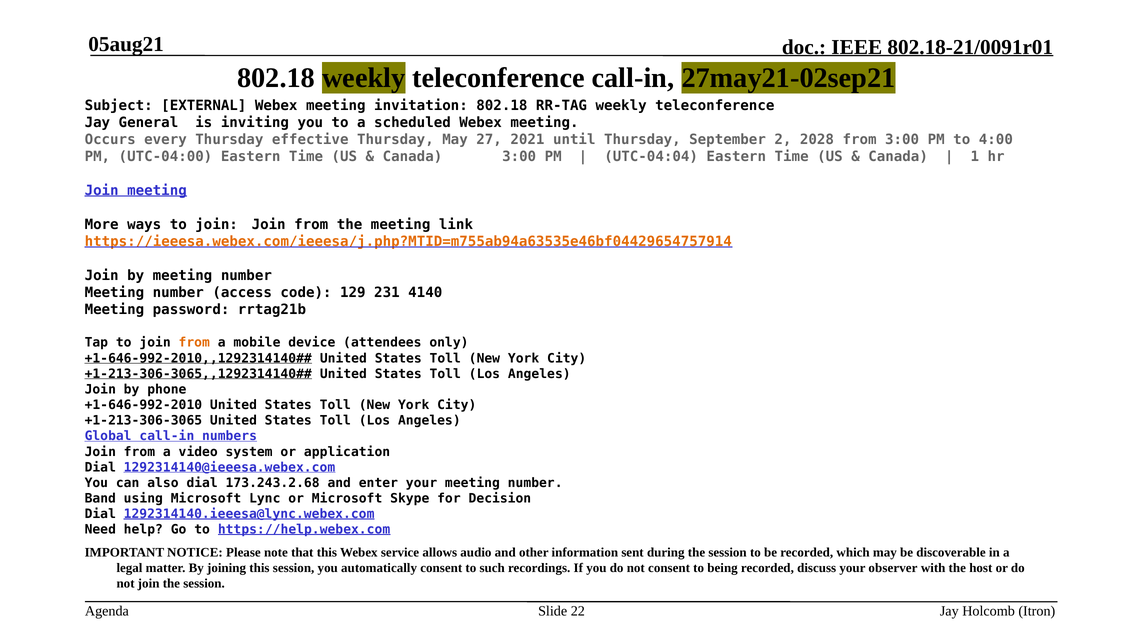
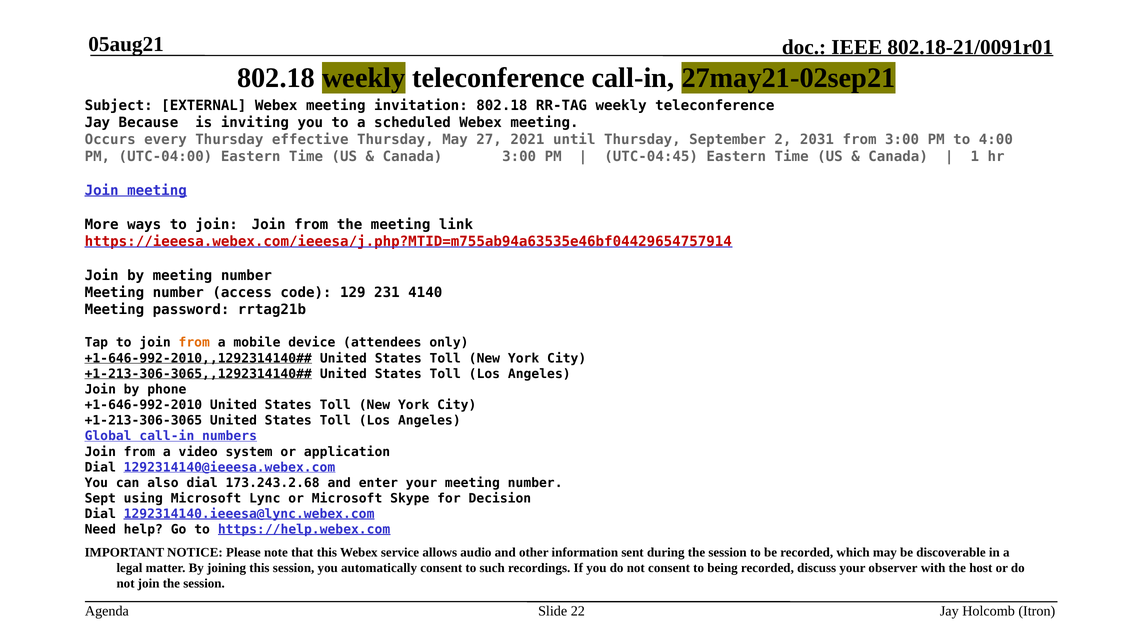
General: General -> Because
2028: 2028 -> 2031
UTC-04:04: UTC-04:04 -> UTC-04:45
https://ieeesa.webex.com/ieeesa/j.php?MTID=m755ab94a63535e46bf04429654757914 colour: orange -> red
Band: Band -> Sept
